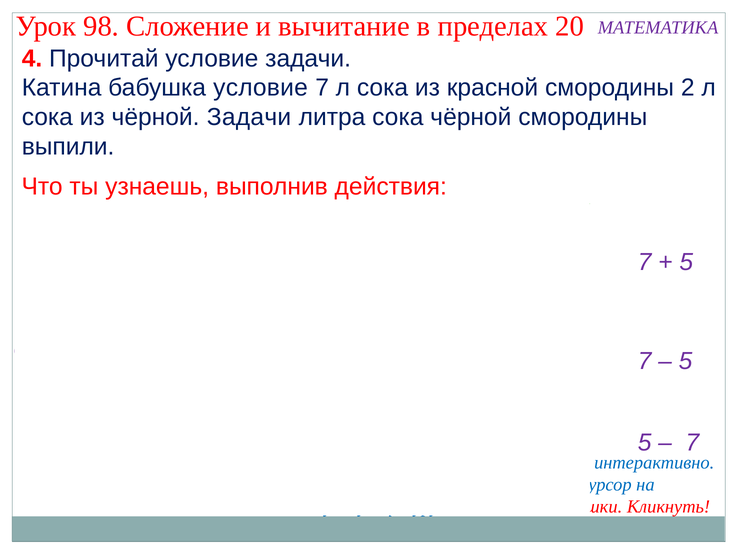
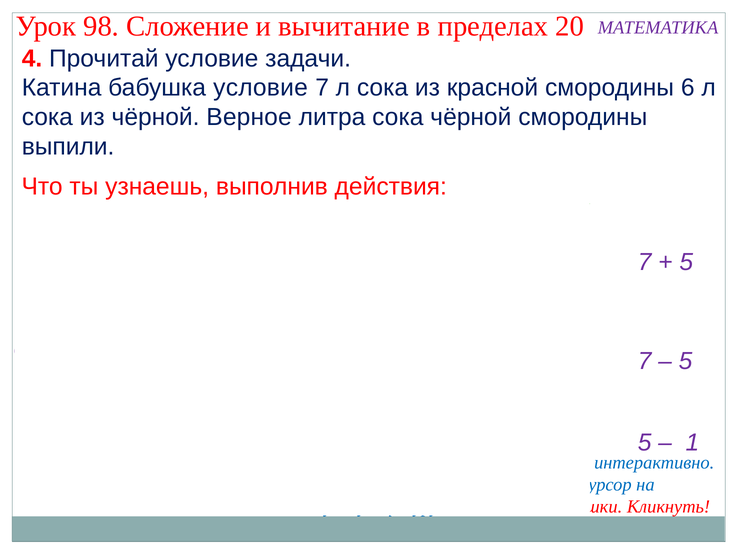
2: 2 -> 6
чёрной Задачи: Задачи -> Верное
7 at (692, 442): 7 -> 1
